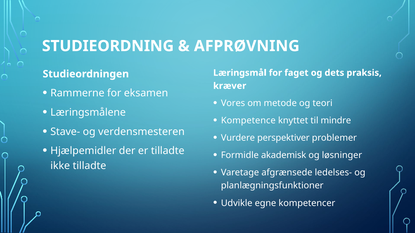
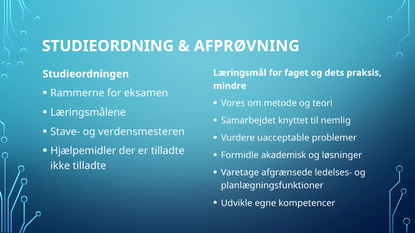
kræver: kræver -> mindre
Kompetence: Kompetence -> Samarbejdet
mindre: mindre -> nemlig
perspektiver: perspektiver -> uacceptable
